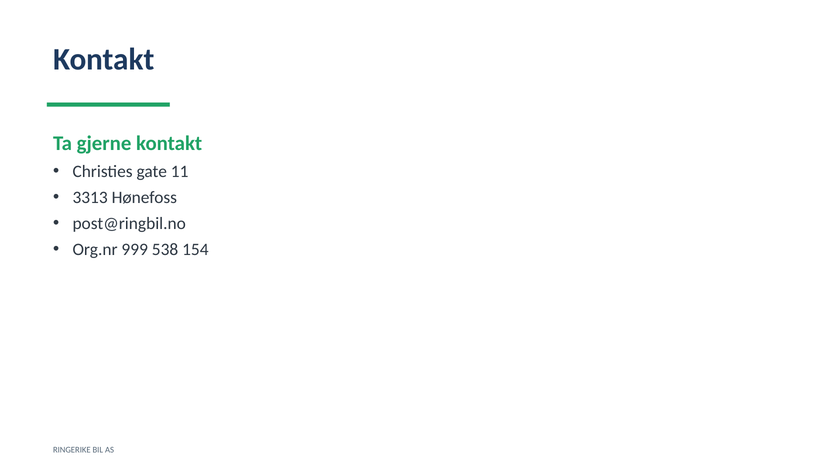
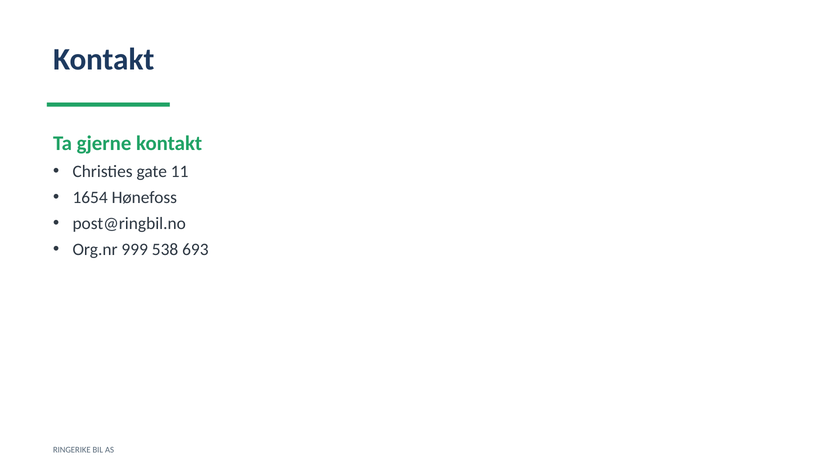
3313: 3313 -> 1654
154: 154 -> 693
